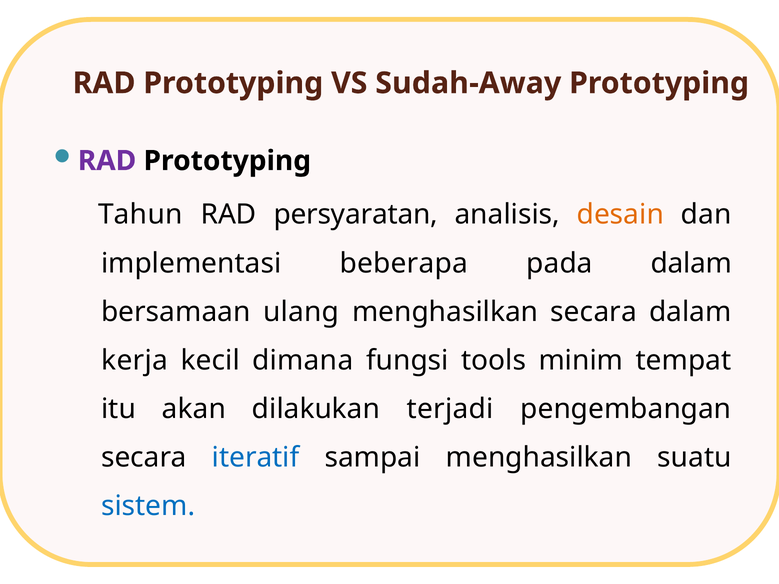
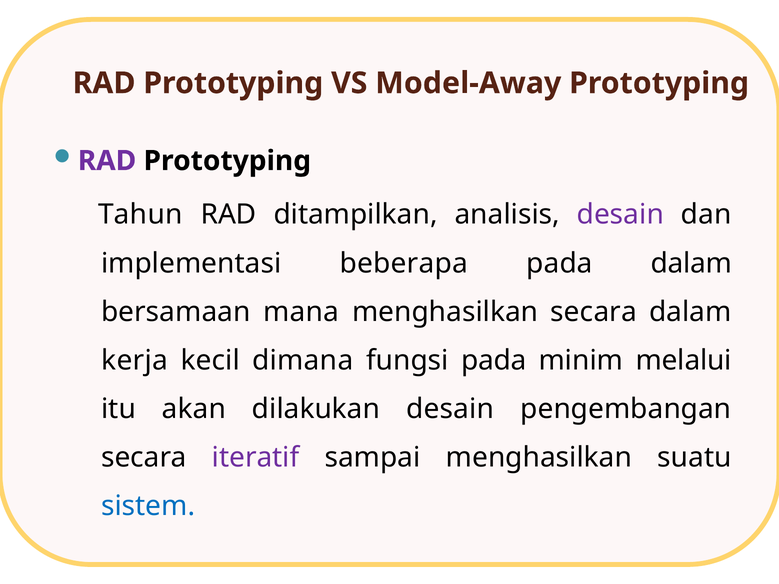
Sudah-Away: Sudah-Away -> Model-Away
persyaratan: persyaratan -> ditampilkan
desain at (620, 215) colour: orange -> purple
ulang: ulang -> mana
fungsi tools: tools -> pada
tempat: tempat -> melalui
dilakukan terjadi: terjadi -> desain
iteratif colour: blue -> purple
